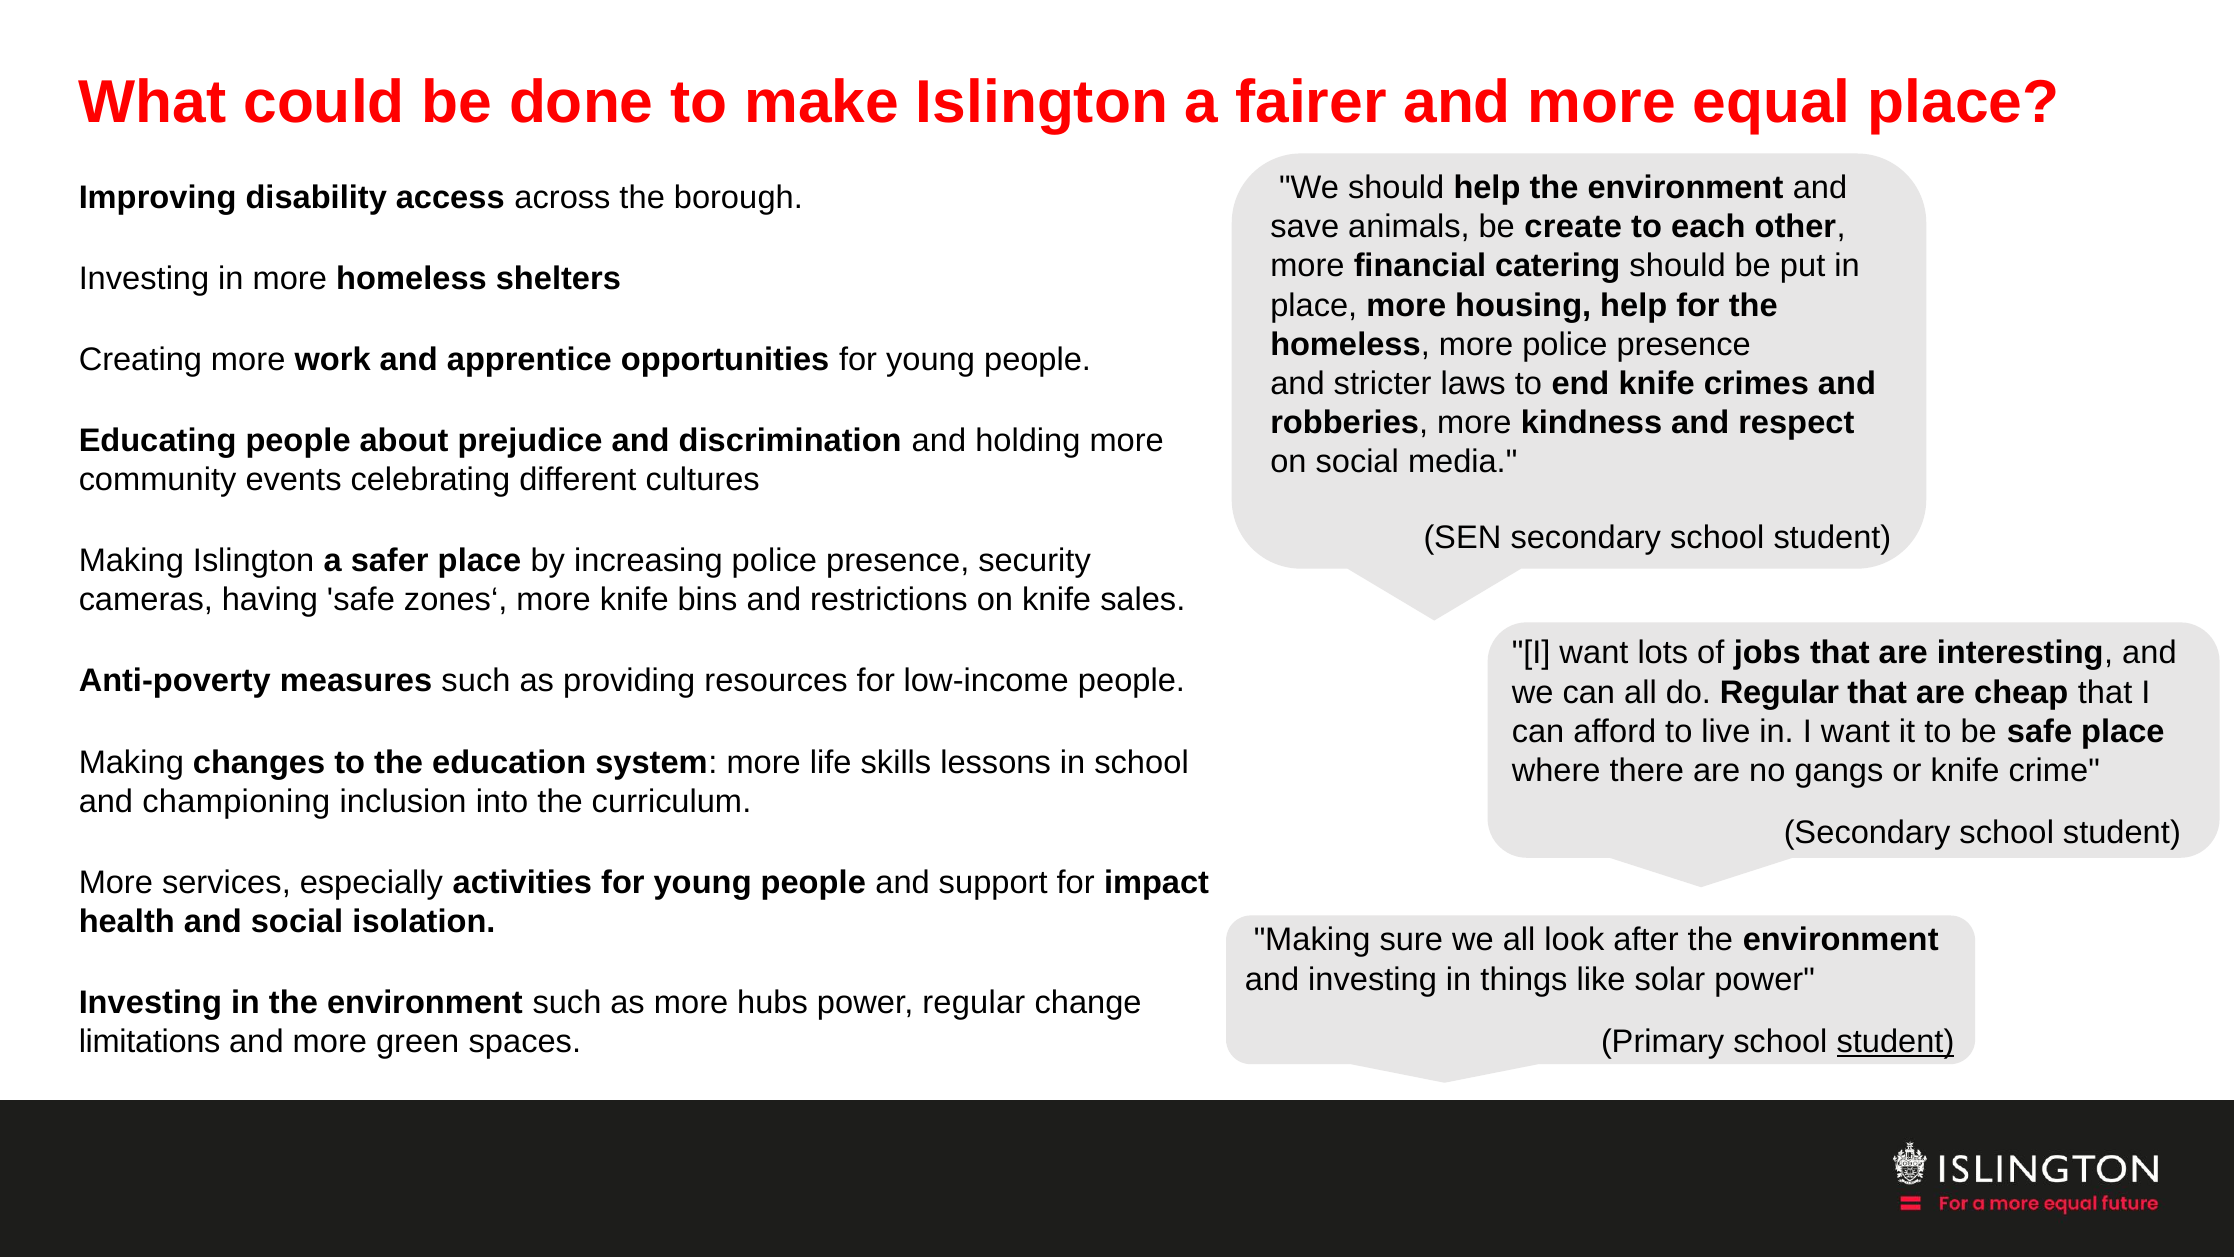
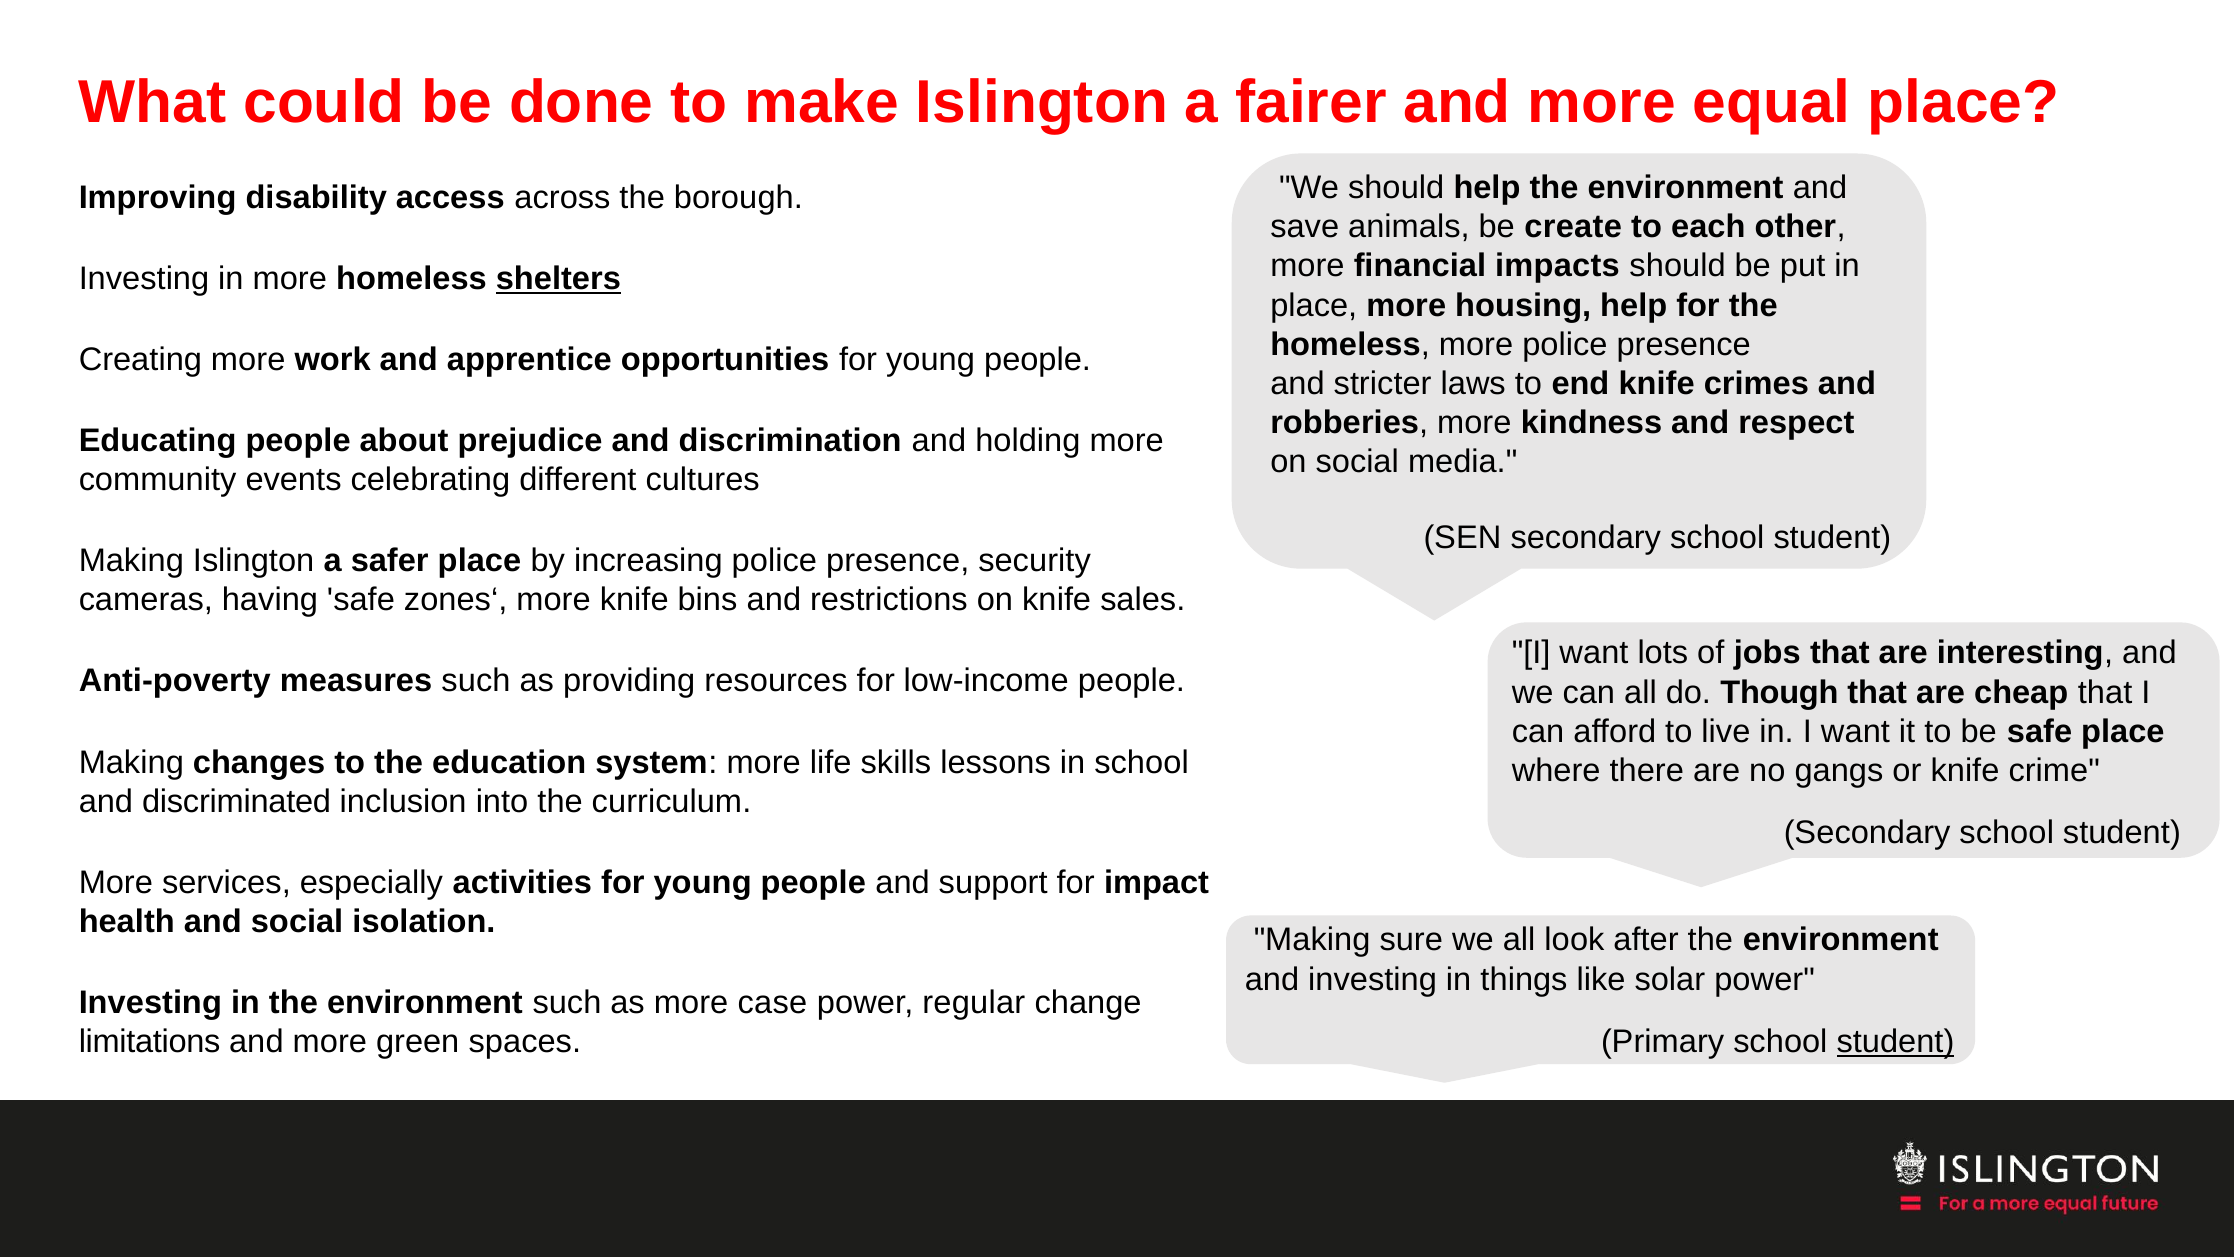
catering: catering -> impacts
shelters underline: none -> present
do Regular: Regular -> Though
championing: championing -> discriminated
hubs: hubs -> case
